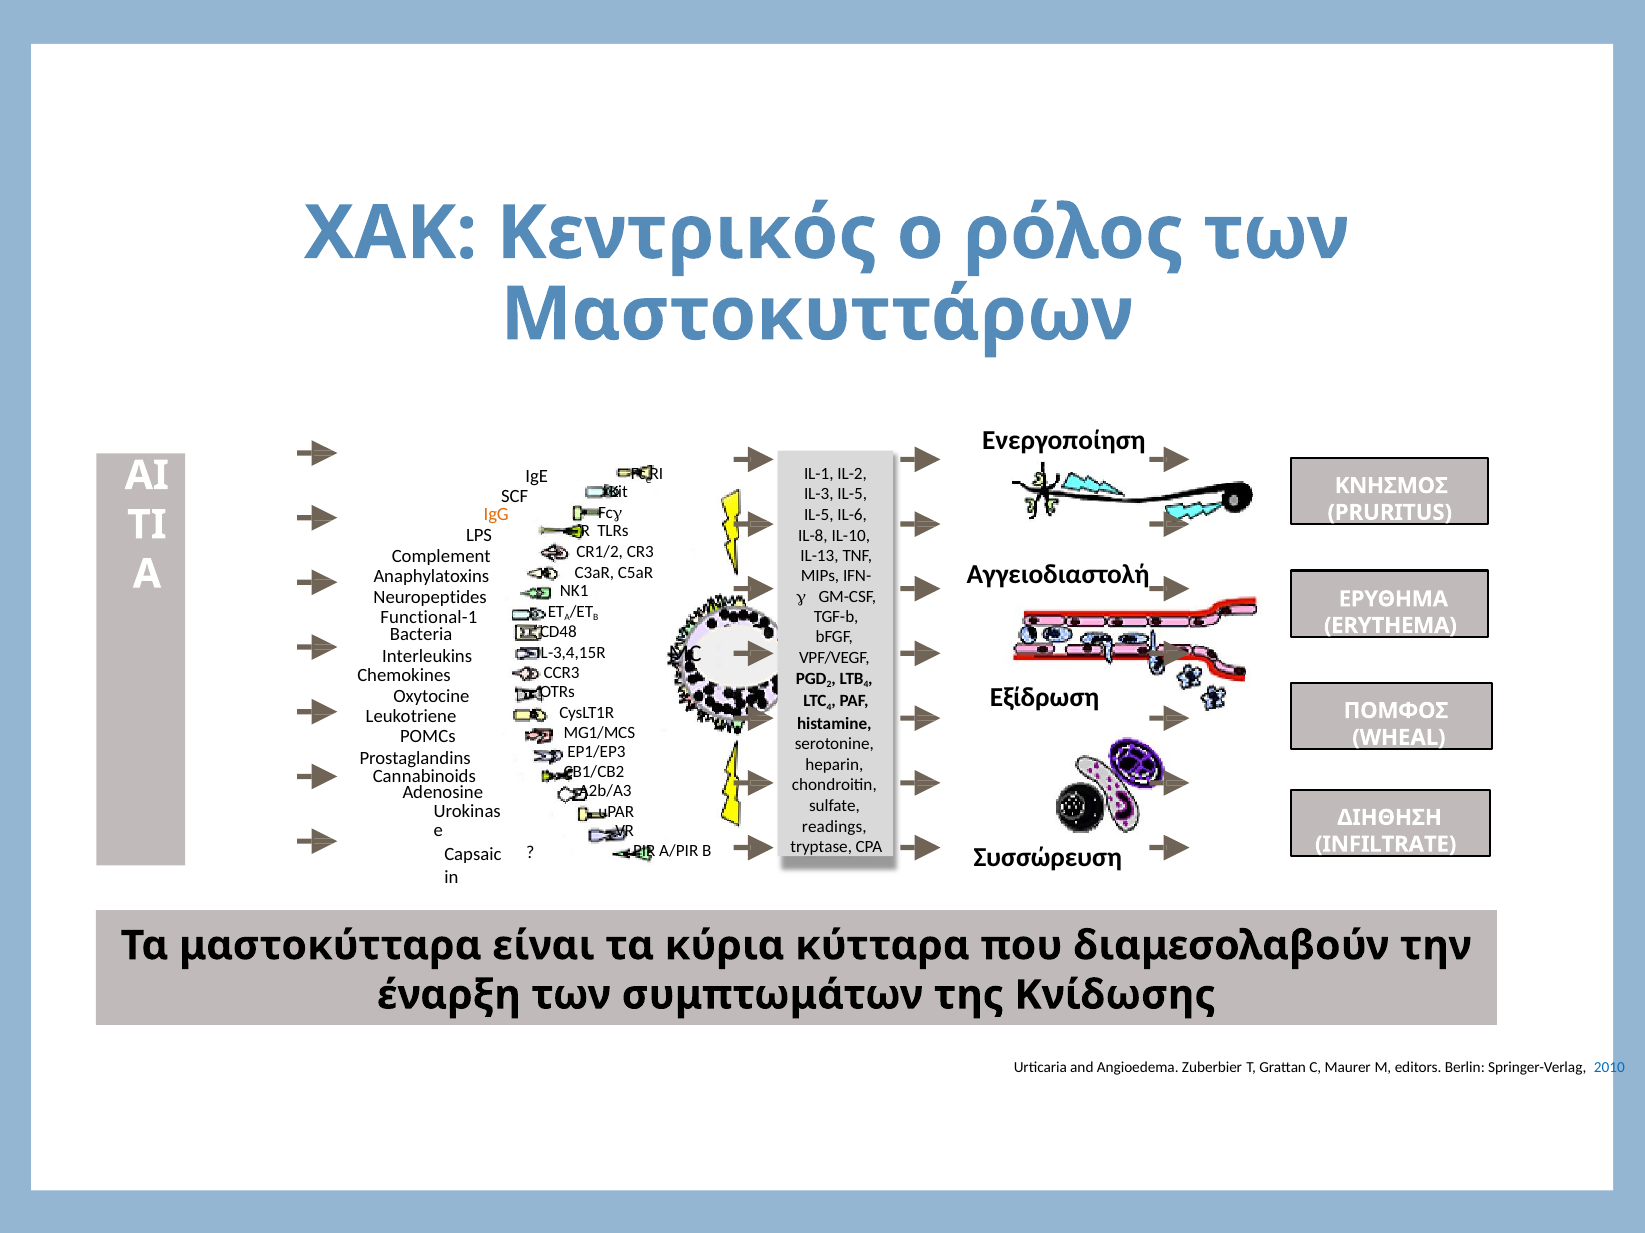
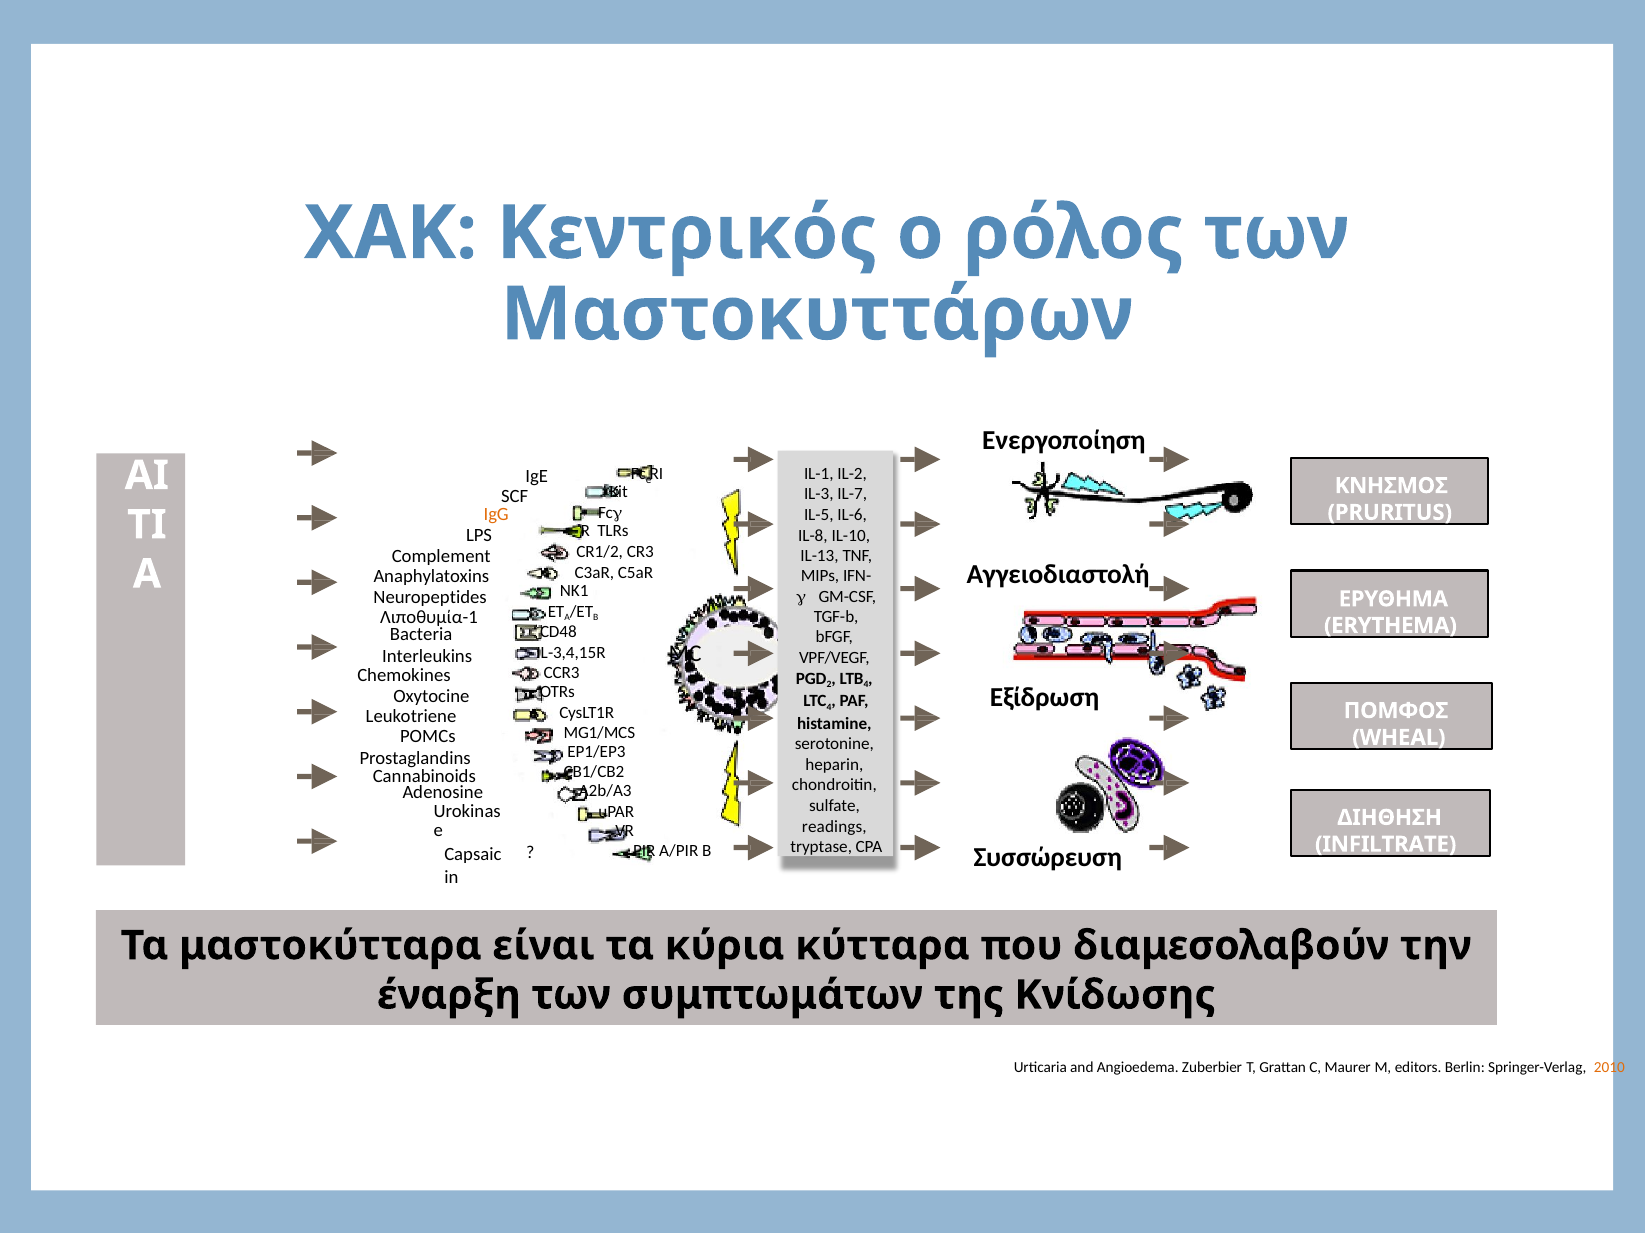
IL-3 IL-5: IL-5 -> IL-7
Functional-1: Functional-1 -> Λιποθυμία-1
2010 colour: blue -> orange
